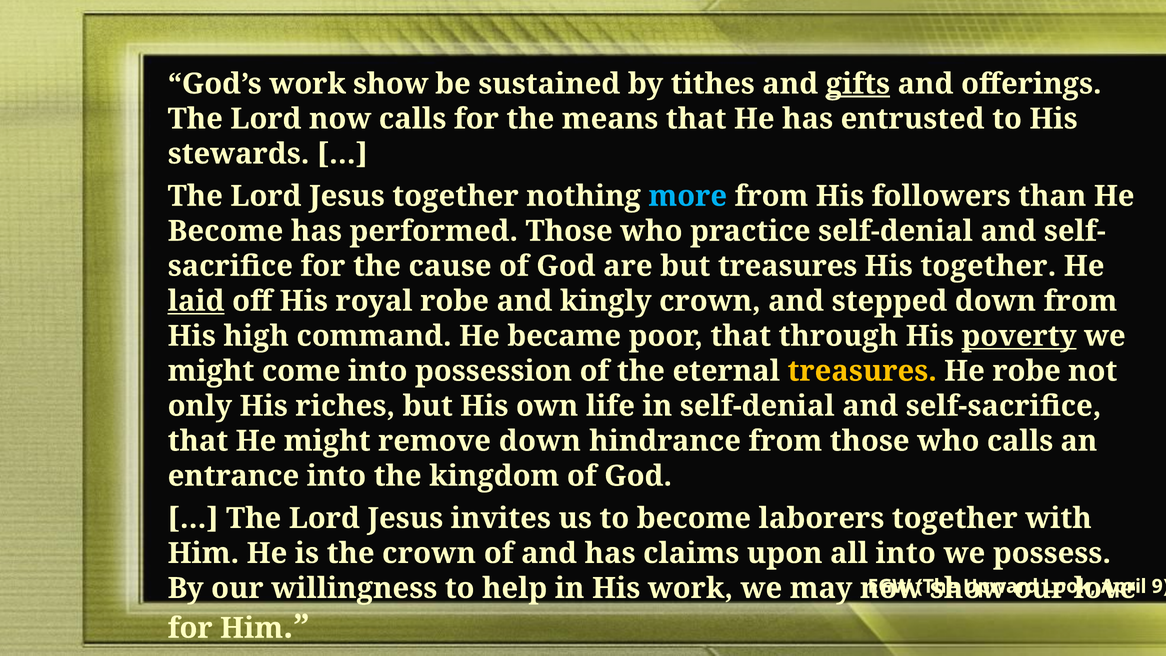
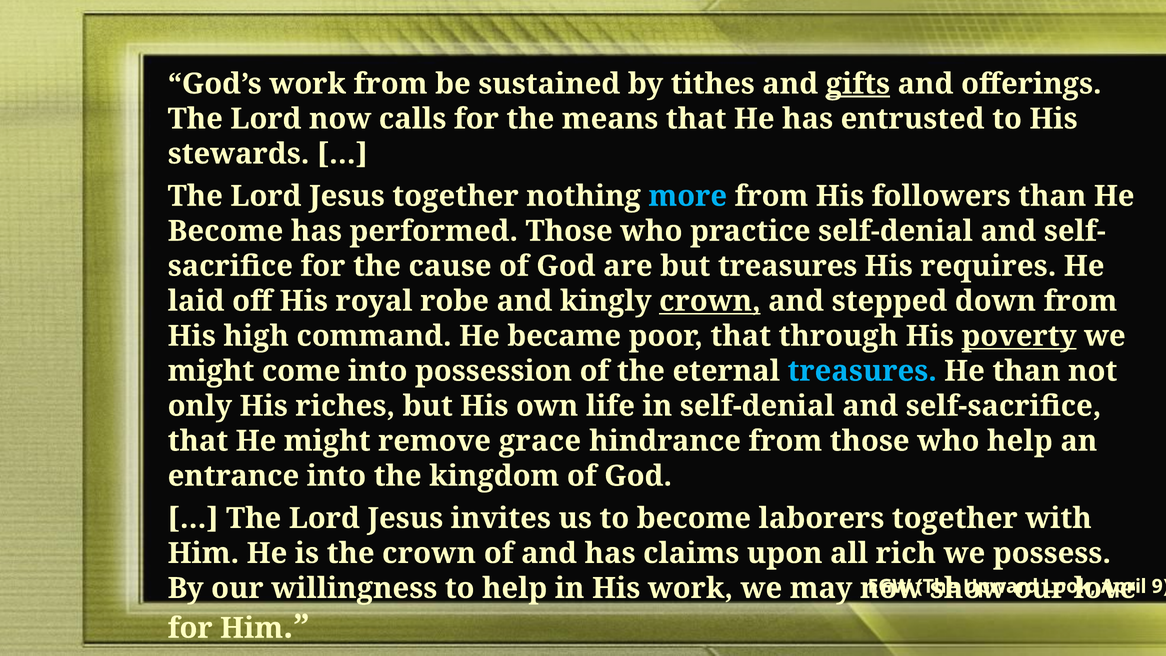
work show: show -> from
His together: together -> requires
laid underline: present -> none
crown at (710, 301) underline: none -> present
treasures at (862, 371) colour: yellow -> light blue
He robe: robe -> than
remove down: down -> grace
who calls: calls -> help
all into: into -> rich
